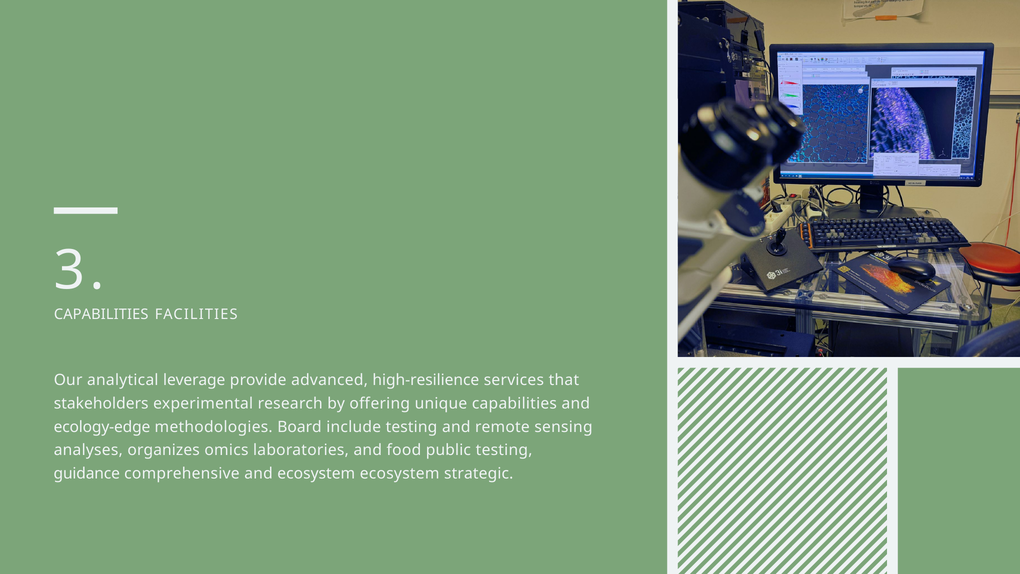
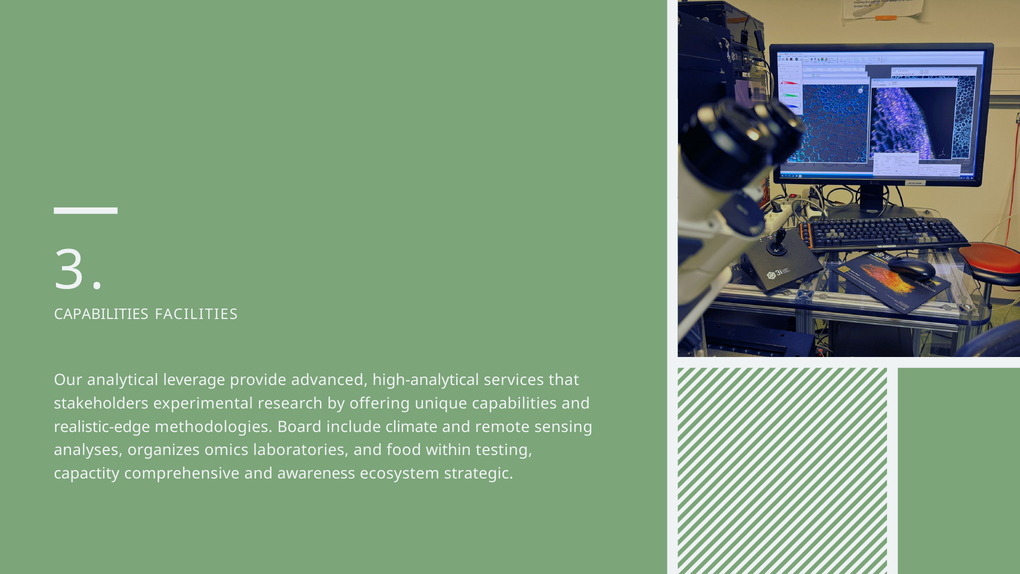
high-resilience: high-resilience -> high-analytical
ecology-edge: ecology-edge -> realistic-edge
include testing: testing -> climate
public: public -> within
guidance: guidance -> capactity
and ecosystem: ecosystem -> awareness
